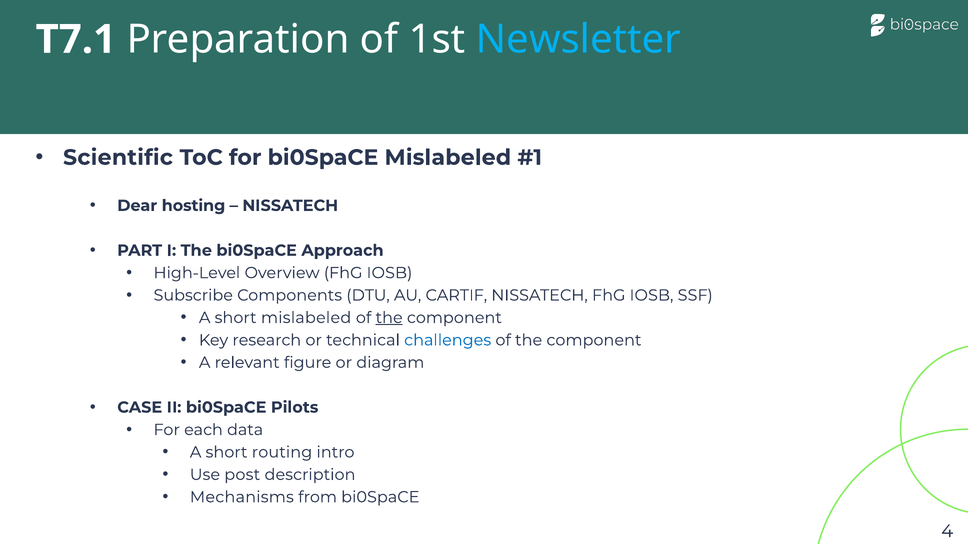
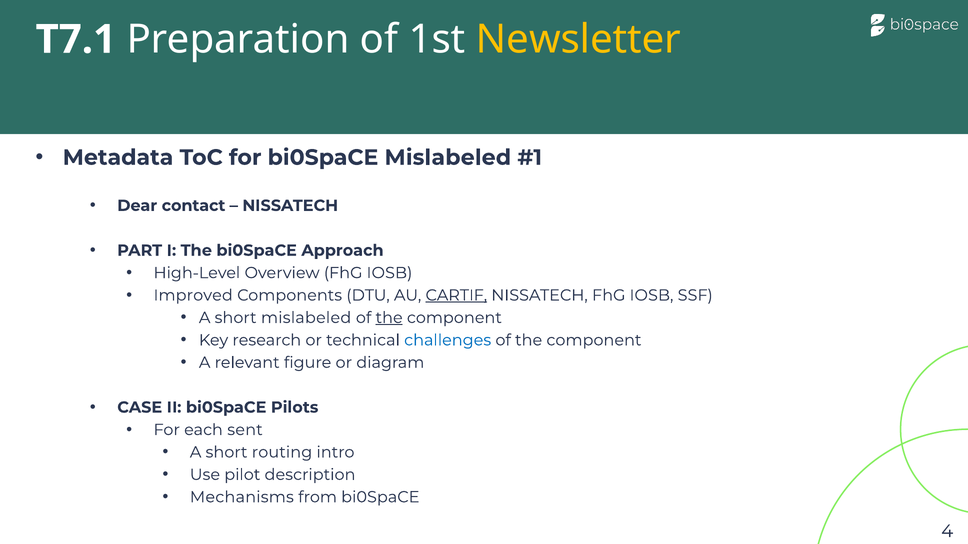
Newsletter colour: light blue -> yellow
Scientific: Scientific -> Metadata
hosting: hosting -> contact
Subscribe: Subscribe -> Improved
CARTIF underline: none -> present
data: data -> sent
post: post -> pilot
